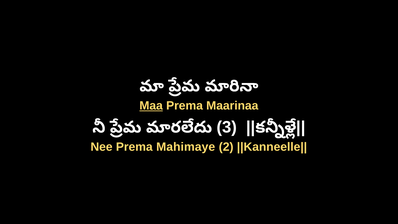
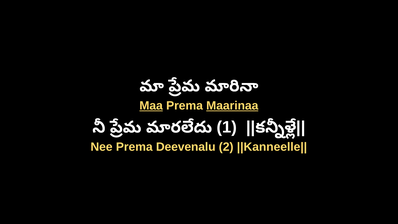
Maarinaa underline: none -> present
3: 3 -> 1
Mahimaye: Mahimaye -> Deevenalu
